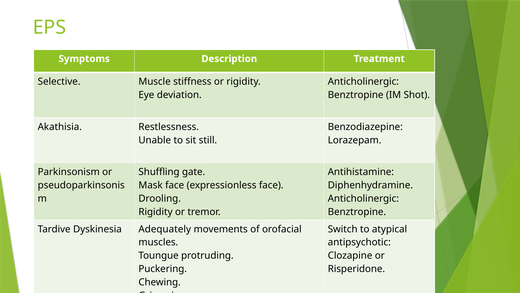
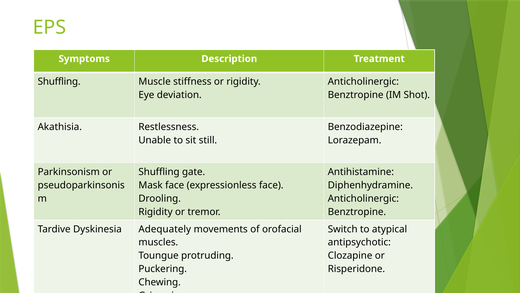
Selective at (59, 81): Selective -> Shuffling
